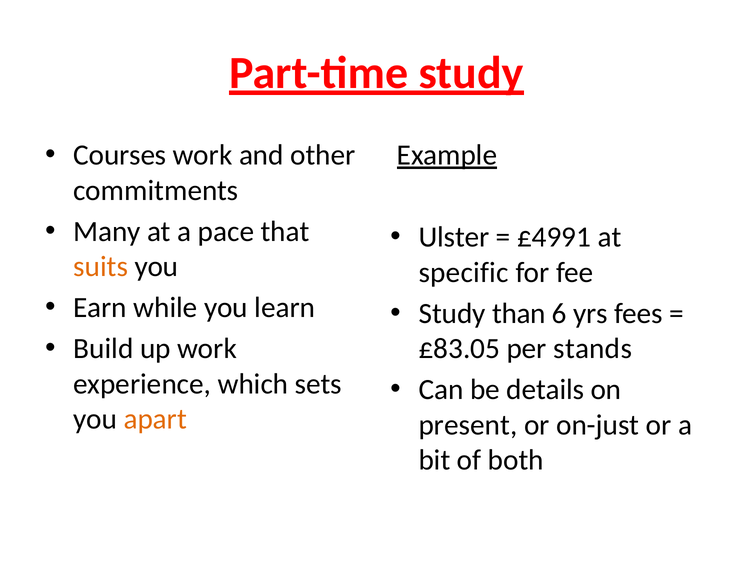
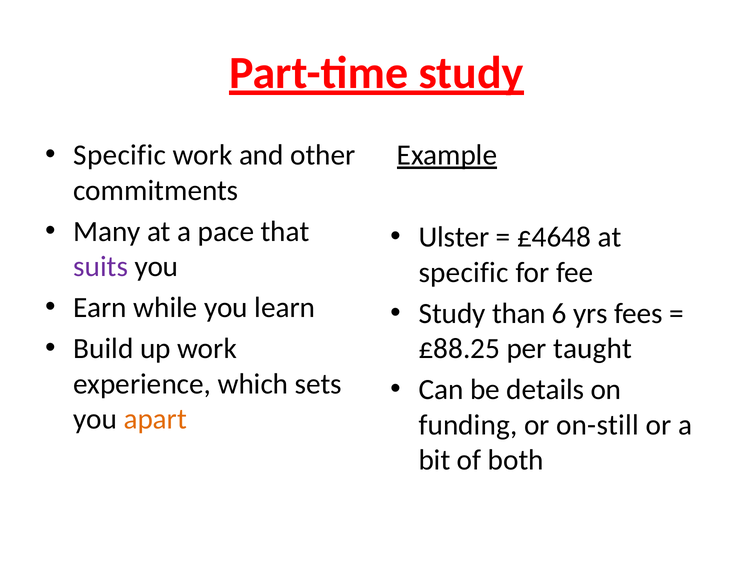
Courses at (120, 155): Courses -> Specific
£4991: £4991 -> £4648
suits colour: orange -> purple
£83.05: £83.05 -> £88.25
stands: stands -> taught
present: present -> funding
on-just: on-just -> on-still
